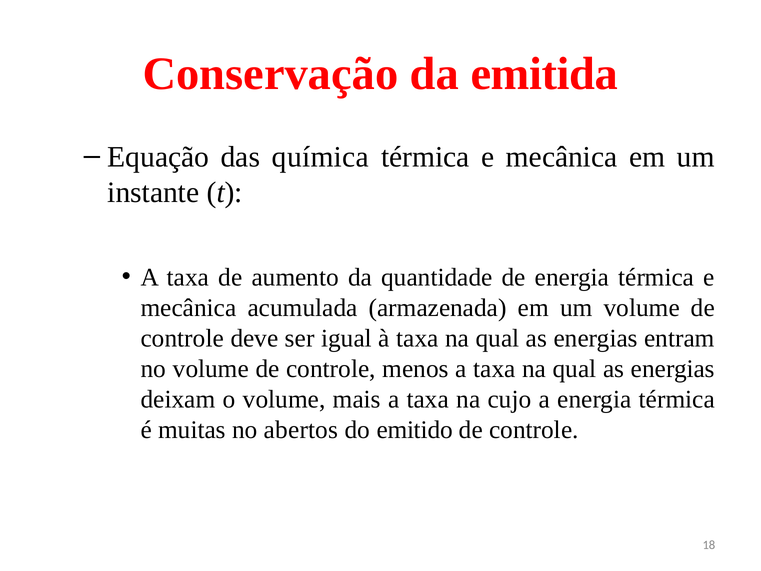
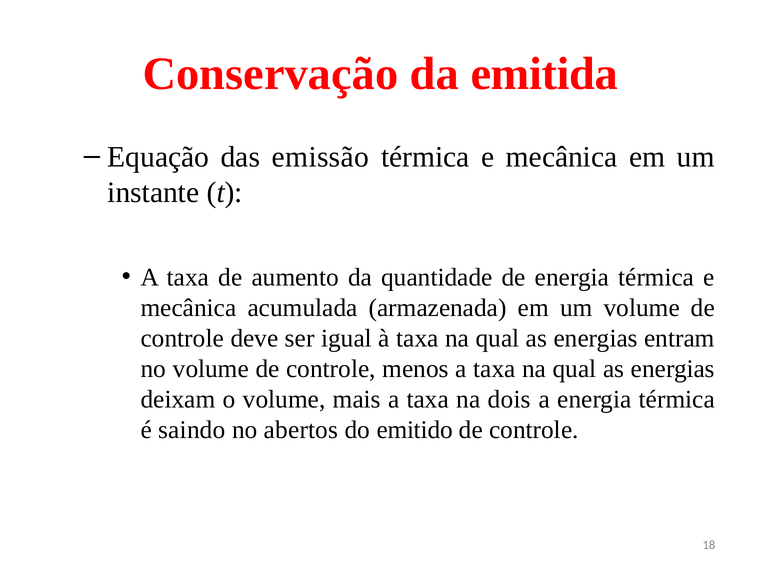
química: química -> emissão
cujo: cujo -> dois
muitas: muitas -> saindo
